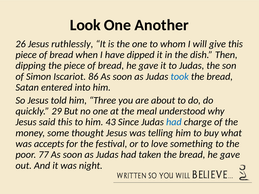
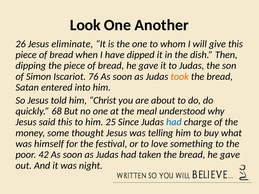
ruthlessly: ruthlessly -> eliminate
86: 86 -> 76
took colour: blue -> orange
Three: Three -> Christ
29: 29 -> 68
43: 43 -> 25
accepts: accepts -> himself
77: 77 -> 42
